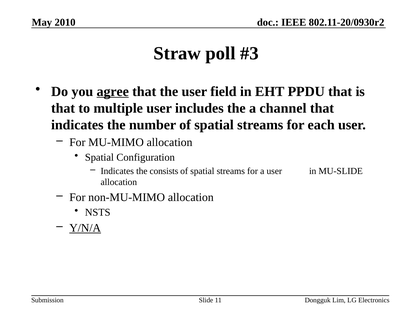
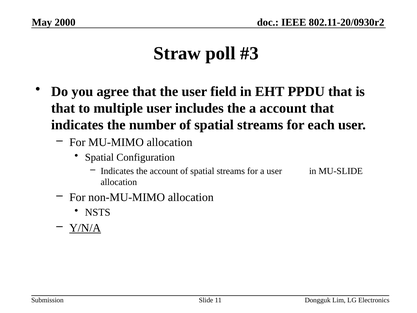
2010: 2010 -> 2000
agree underline: present -> none
a channel: channel -> account
the consists: consists -> account
